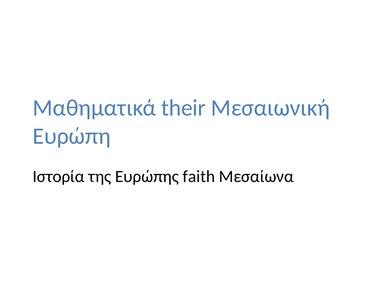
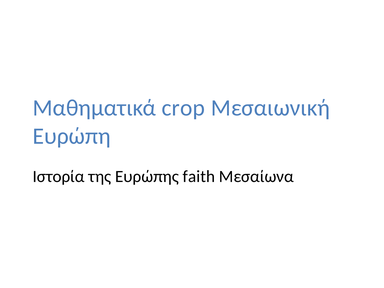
their: their -> crop
